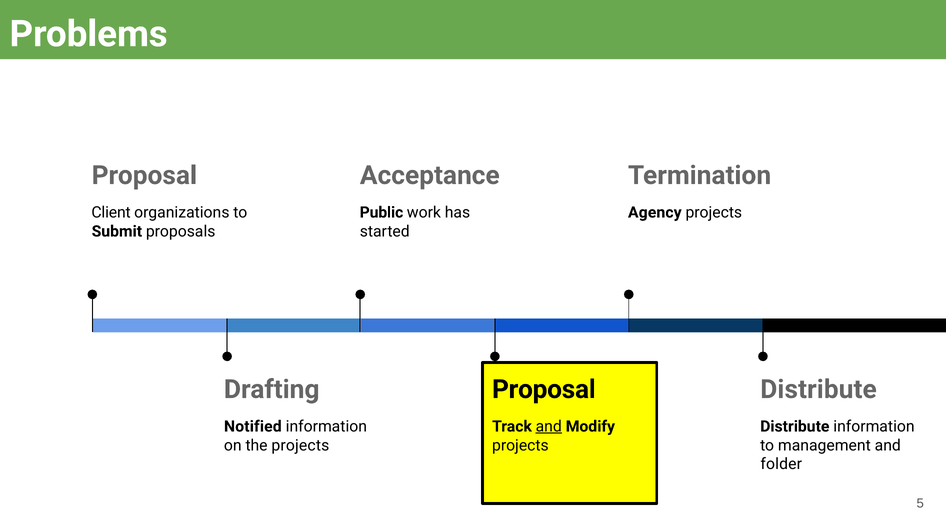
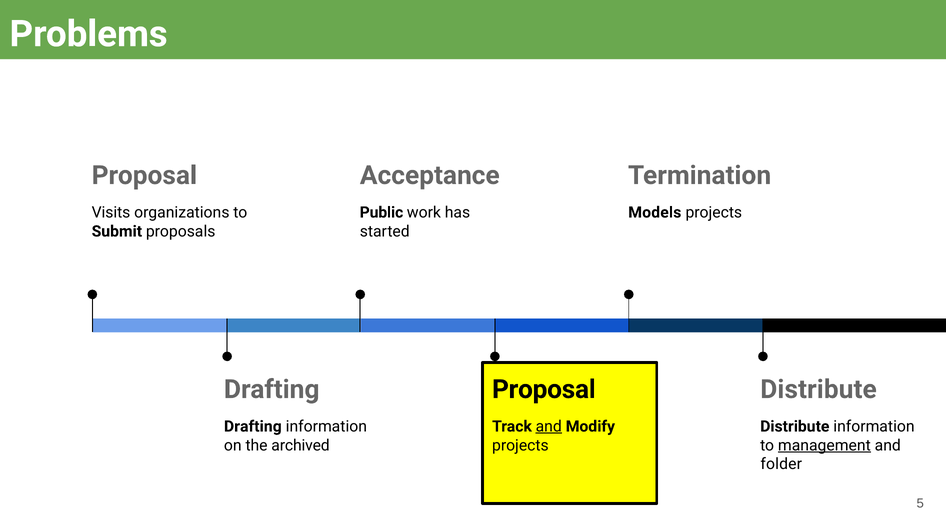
Client: Client -> Visits
Agency: Agency -> Models
Notified at (253, 427): Notified -> Drafting
the projects: projects -> archived
management underline: none -> present
